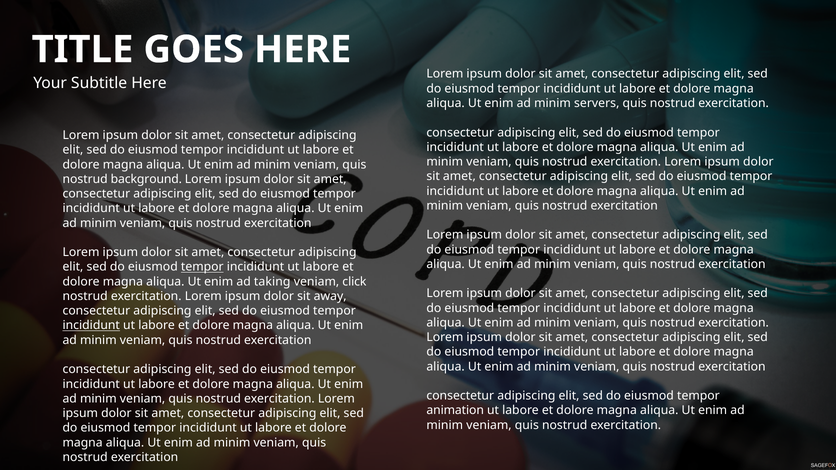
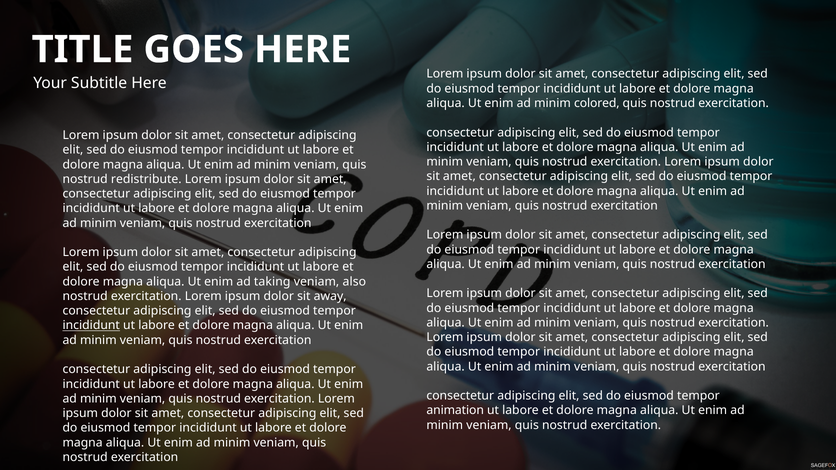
servers: servers -> colored
background: background -> redistribute
tempor at (202, 267) underline: present -> none
click: click -> also
